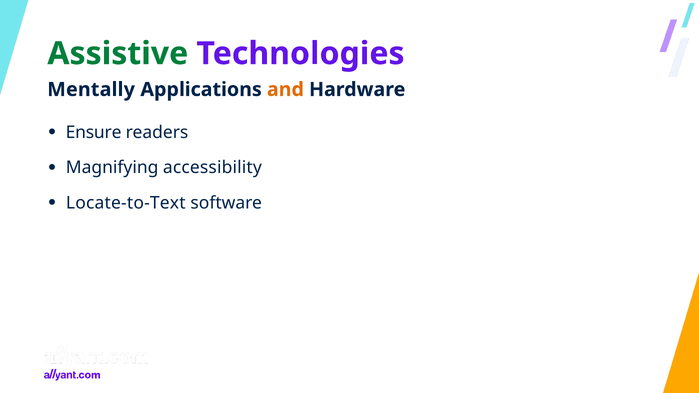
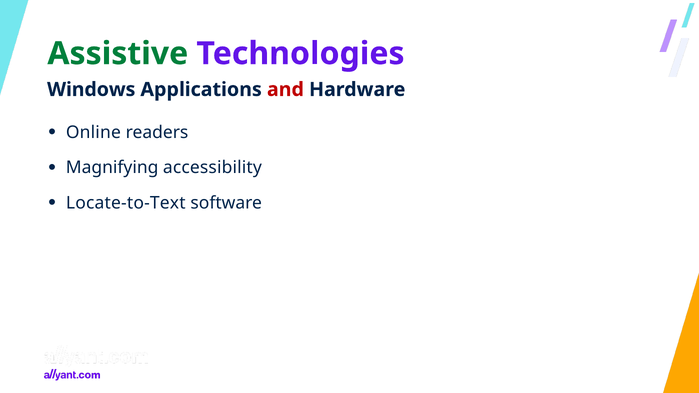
Mentally: Mentally -> Windows
and colour: orange -> red
Ensure: Ensure -> Online
